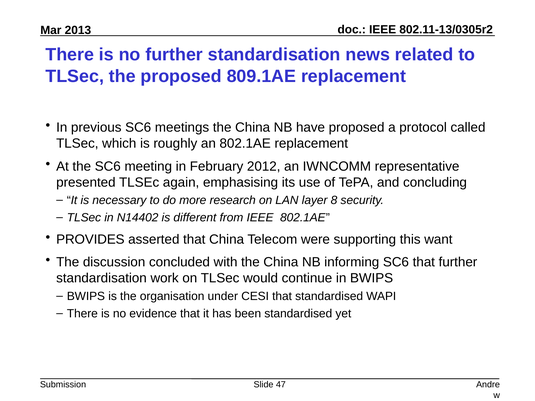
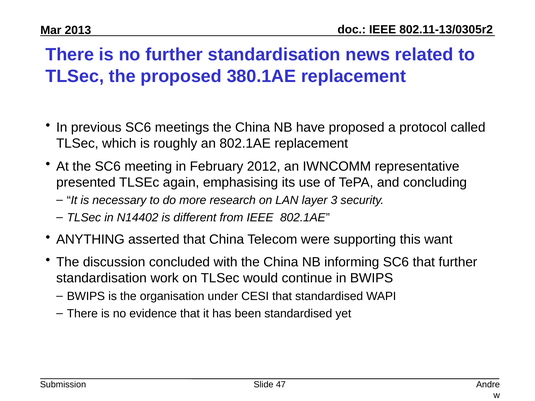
809.1AE: 809.1AE -> 380.1AE
8: 8 -> 3
PROVIDES: PROVIDES -> ANYTHING
